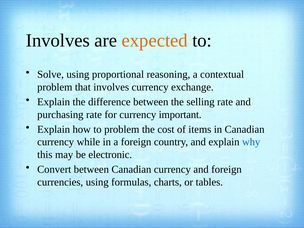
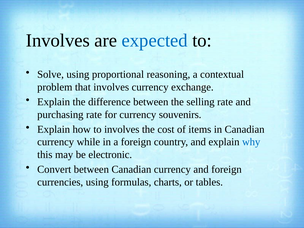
expected colour: orange -> blue
important: important -> souvenirs
to problem: problem -> involves
